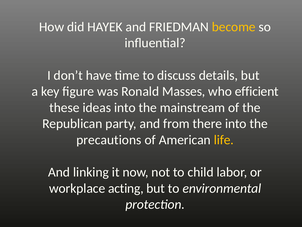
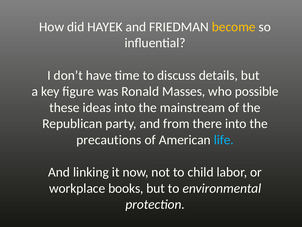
efficient: efficient -> possible
life colour: yellow -> light blue
acting: acting -> books
